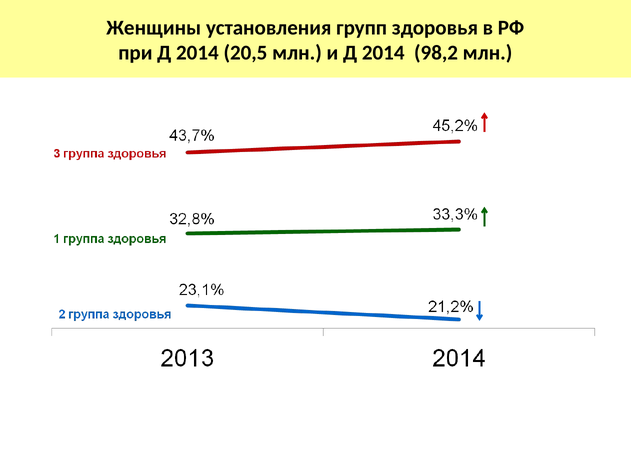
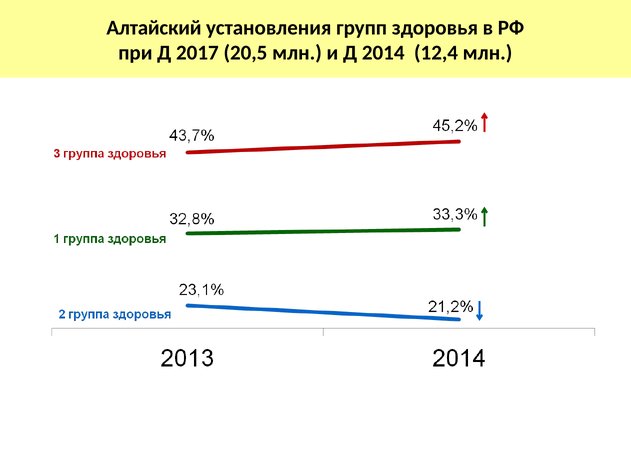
Женщины: Женщины -> Алтайский
при Д 2014: 2014 -> 2017
98,2: 98,2 -> 12,4
